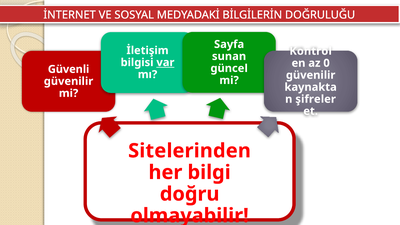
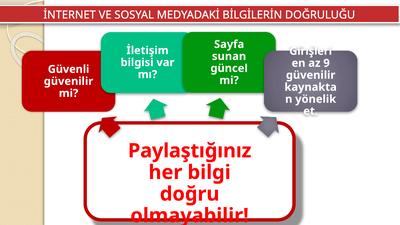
Kontrol: Kontrol -> Girişleri
var underline: present -> none
0: 0 -> 9
şifreler: şifreler -> yönelik
Sitelerinden: Sitelerinden -> Paylaştığınız
